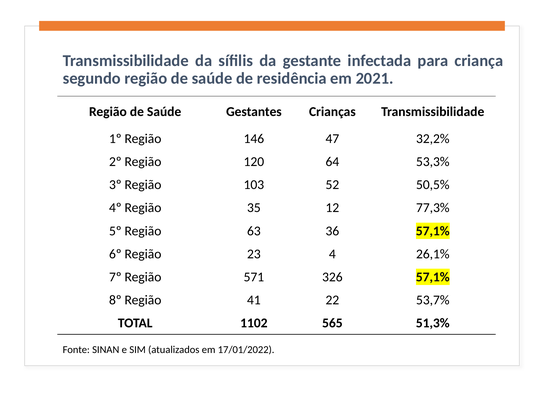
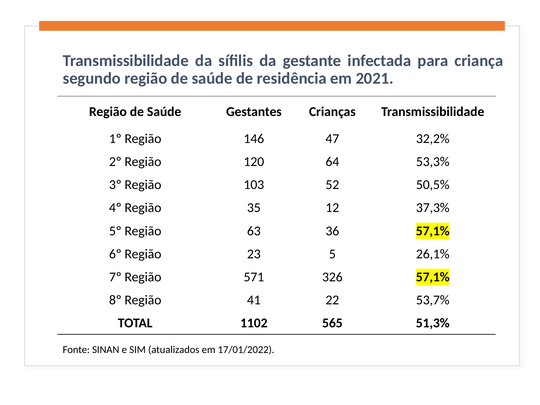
77,3%: 77,3% -> 37,3%
4: 4 -> 5
